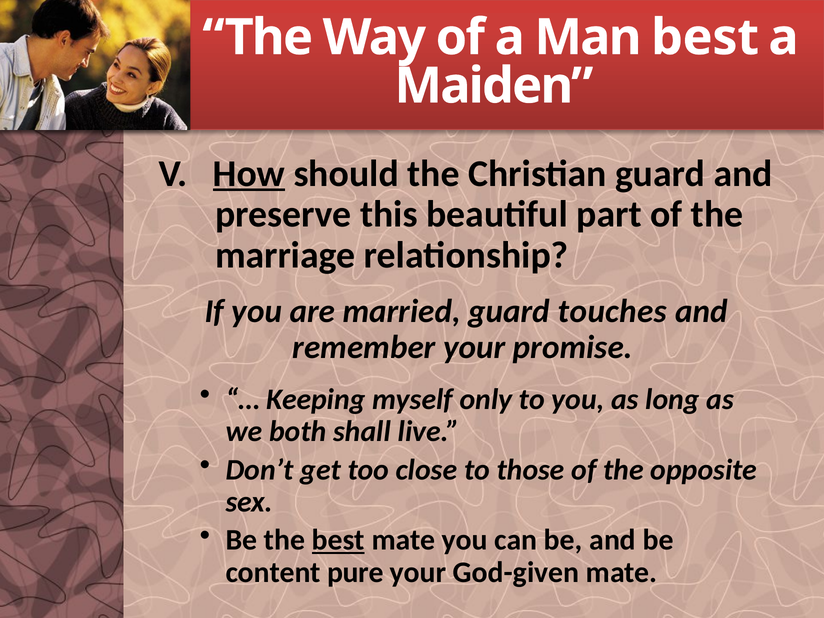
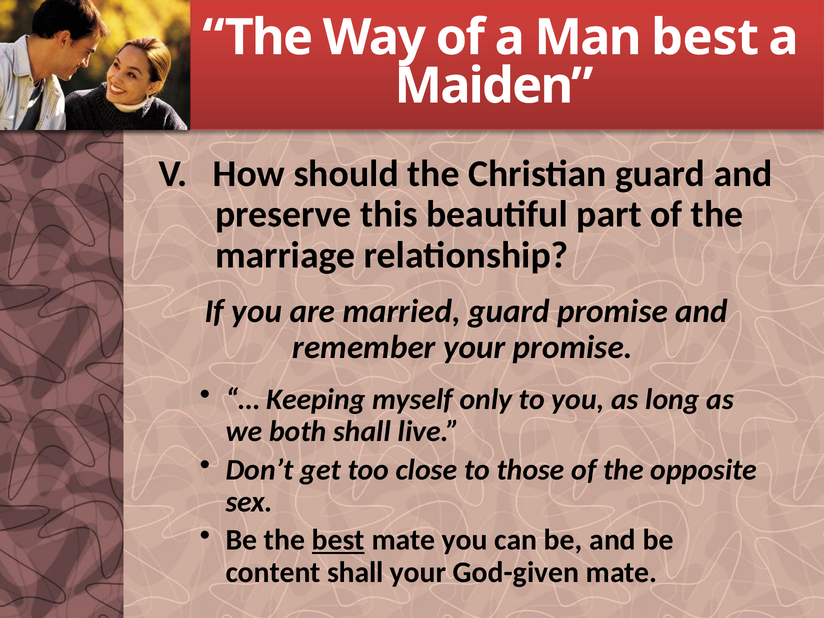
How underline: present -> none
guard touches: touches -> promise
content pure: pure -> shall
